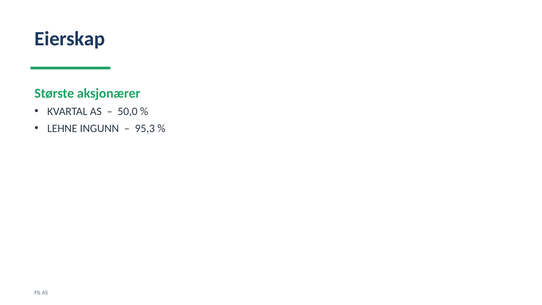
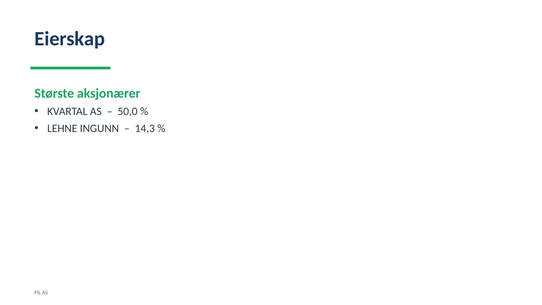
95,3: 95,3 -> 14,3
